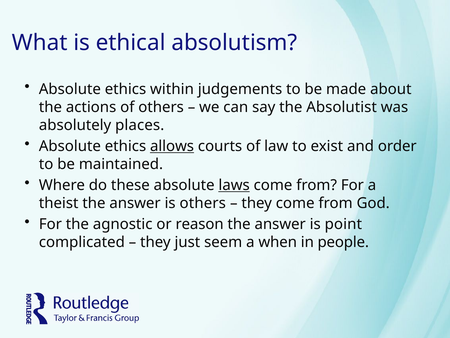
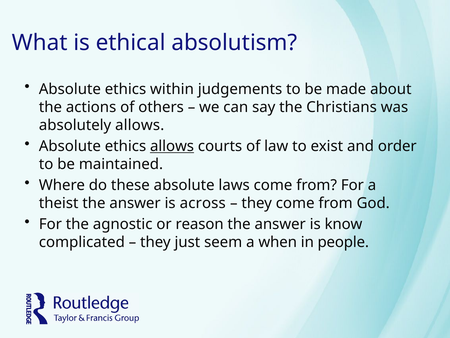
Absolutist: Absolutist -> Christians
absolutely places: places -> allows
laws underline: present -> none
is others: others -> across
point: point -> know
